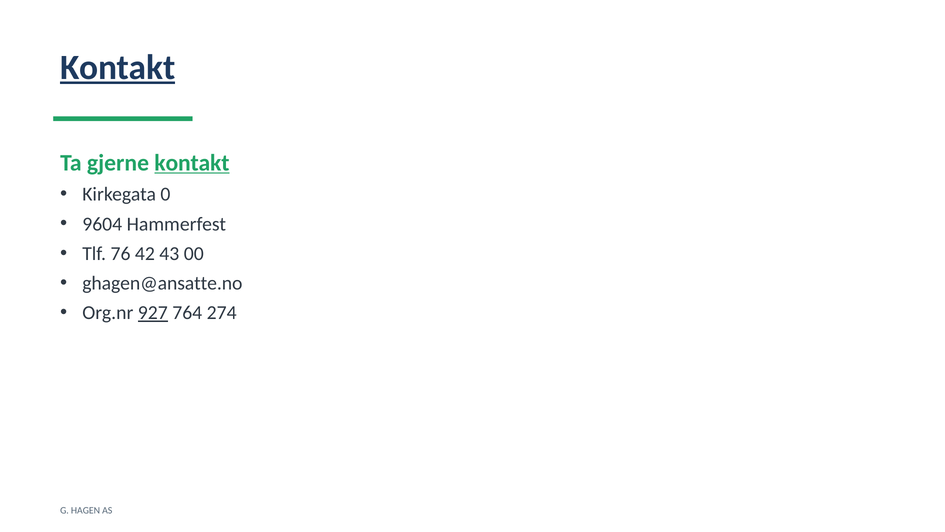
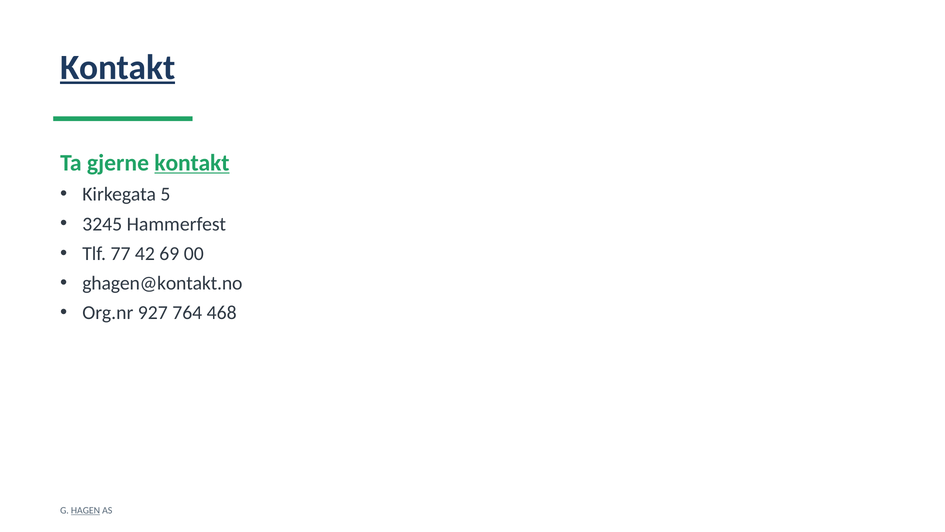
0: 0 -> 5
9604: 9604 -> 3245
76: 76 -> 77
43: 43 -> 69
ghagen@ansatte.no: ghagen@ansatte.no -> ghagen@kontakt.no
927 underline: present -> none
274: 274 -> 468
HAGEN underline: none -> present
